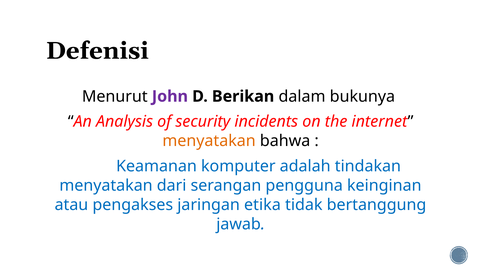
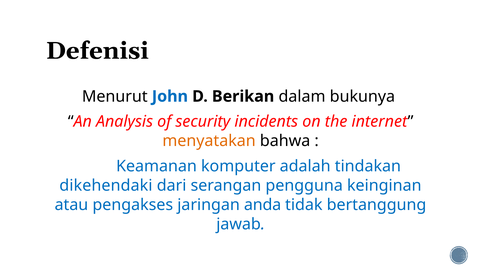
John colour: purple -> blue
menyatakan at (106, 185): menyatakan -> dikehendaki
etika: etika -> anda
